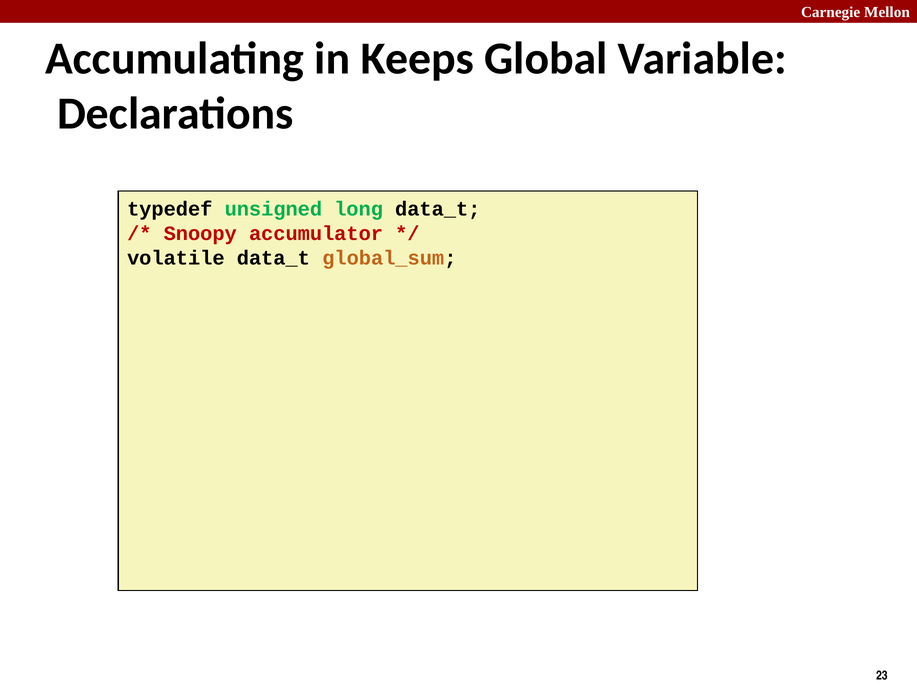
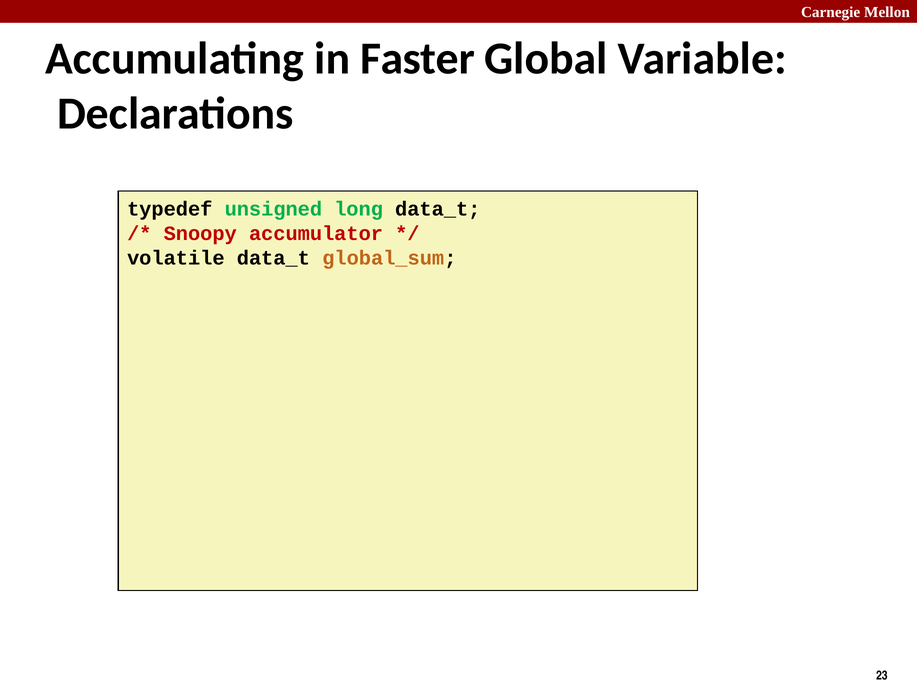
Keeps: Keeps -> Faster
